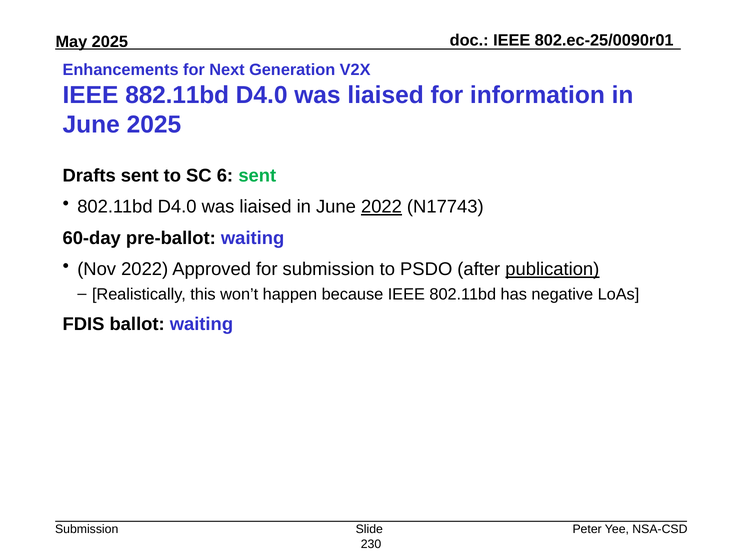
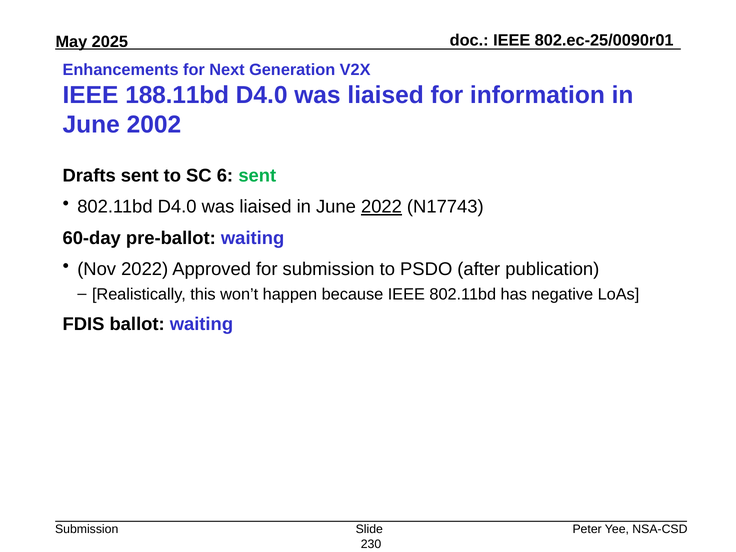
882.11bd: 882.11bd -> 188.11bd
June 2025: 2025 -> 2002
publication underline: present -> none
